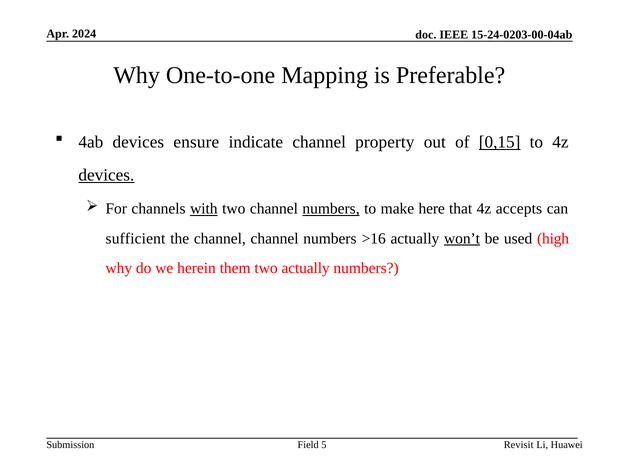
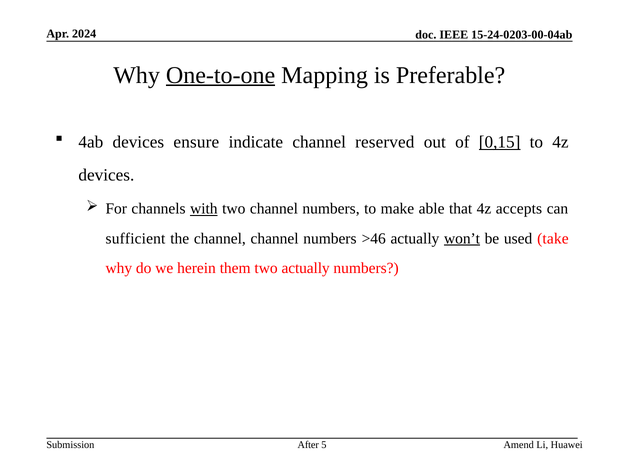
One-to-one underline: none -> present
property: property -> reserved
devices at (106, 175) underline: present -> none
numbers at (331, 209) underline: present -> none
here: here -> able
>16: >16 -> >46
high: high -> take
Field: Field -> After
Revisit: Revisit -> Amend
